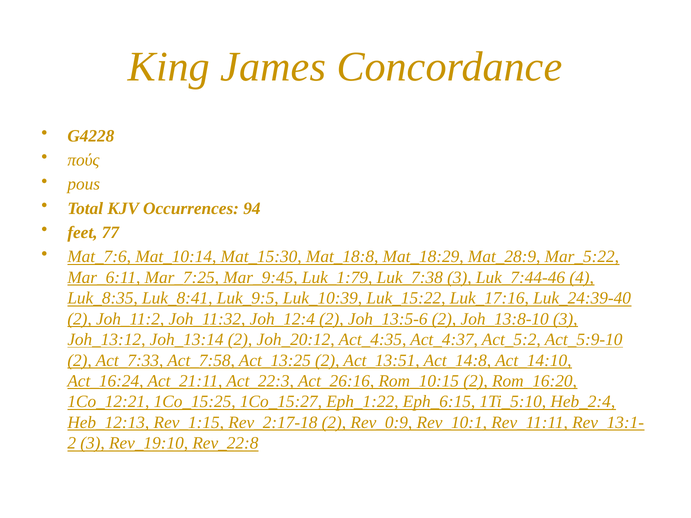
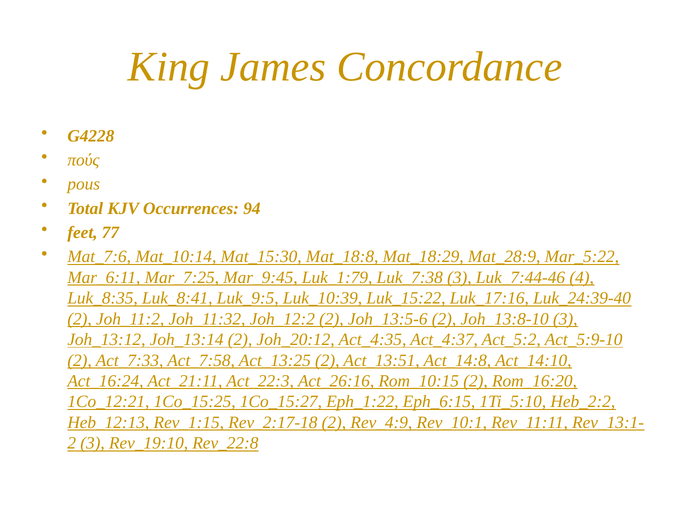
Joh_12:4: Joh_12:4 -> Joh_12:2
Heb_2:4: Heb_2:4 -> Heb_2:2
Rev_0:9: Rev_0:9 -> Rev_4:9
